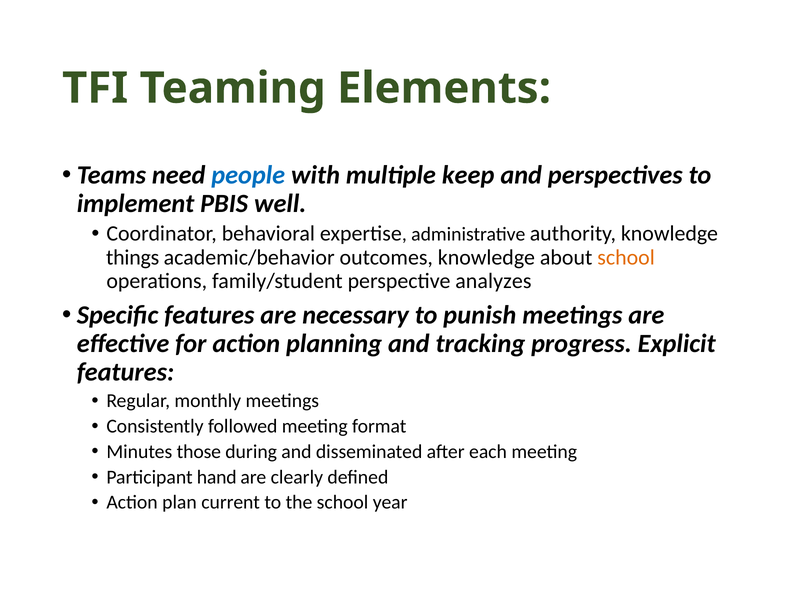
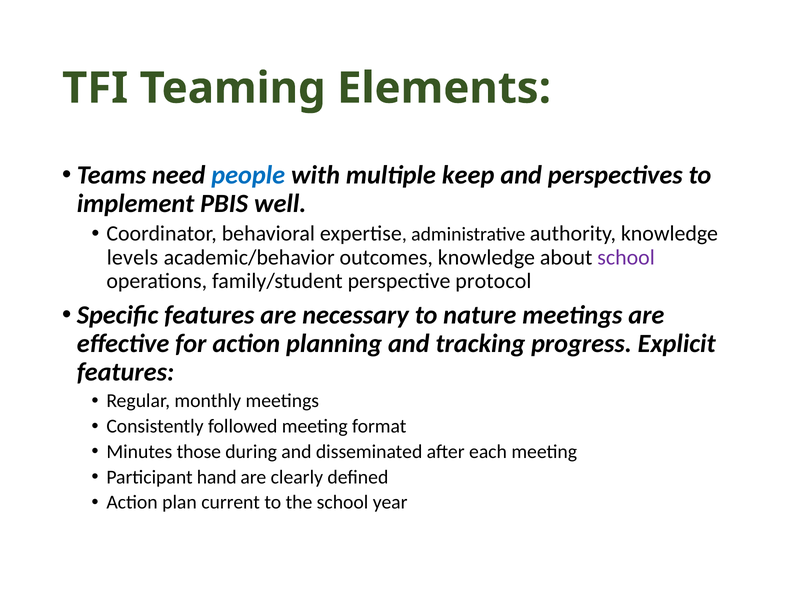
things: things -> levels
school at (626, 257) colour: orange -> purple
analyzes: analyzes -> protocol
punish: punish -> nature
